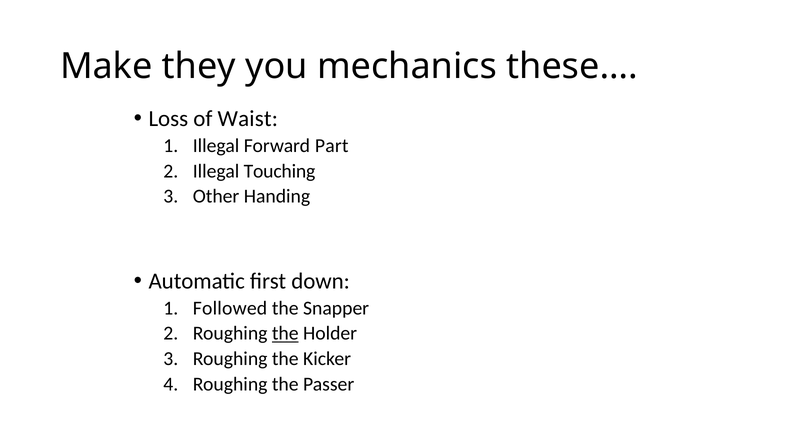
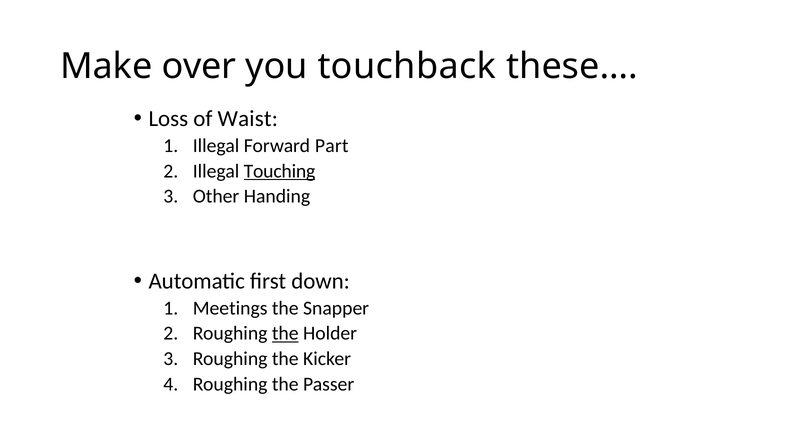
they: they -> over
mechanics: mechanics -> touchback
Touching underline: none -> present
Followed: Followed -> Meetings
